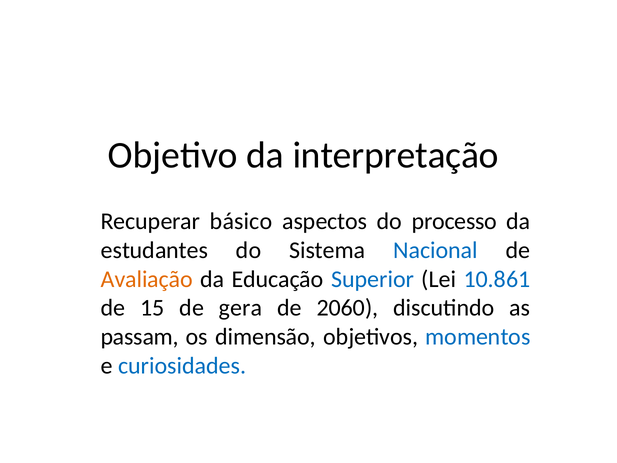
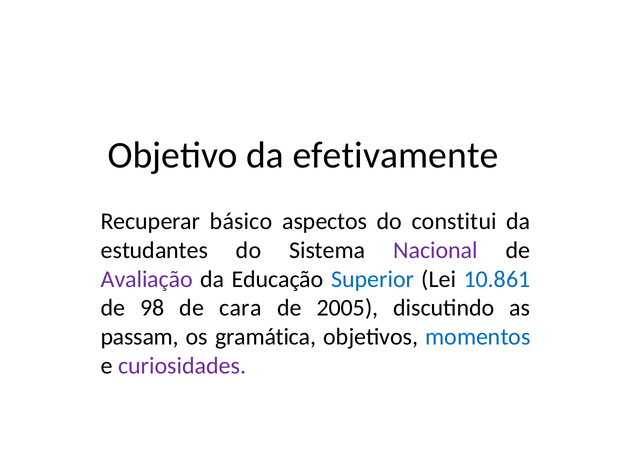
interpretação: interpretação -> efetivamente
processo: processo -> constitui
Nacional colour: blue -> purple
Avaliação colour: orange -> purple
15: 15 -> 98
gera: gera -> cara
2060: 2060 -> 2005
dimensão: dimensão -> gramática
curiosidades colour: blue -> purple
